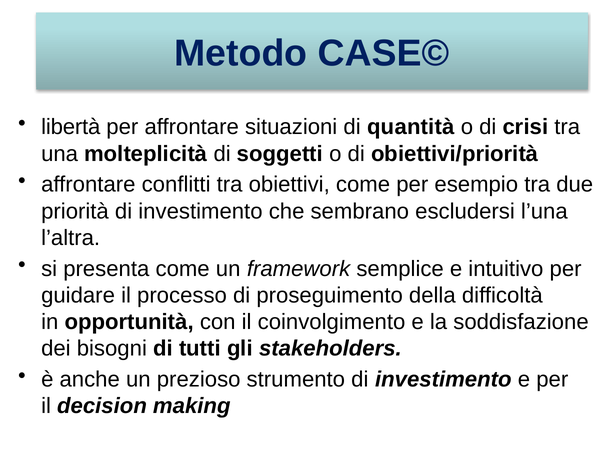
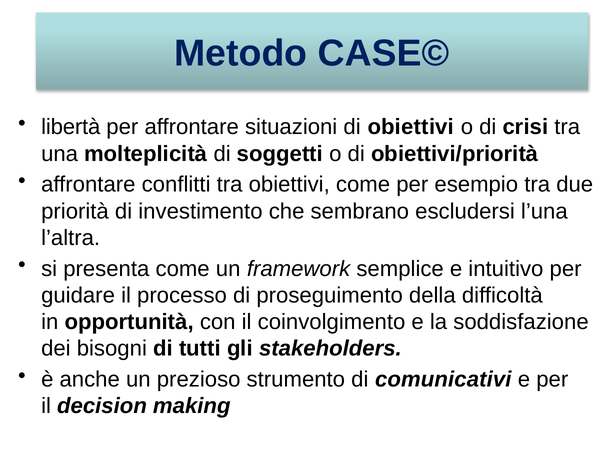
di quantità: quantità -> obiettivi
strumento di investimento: investimento -> comunicativi
